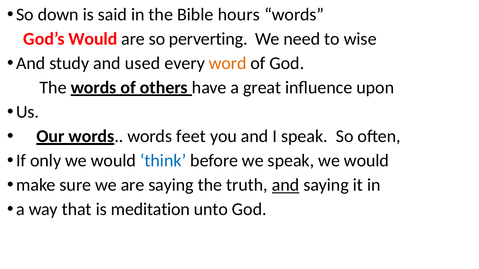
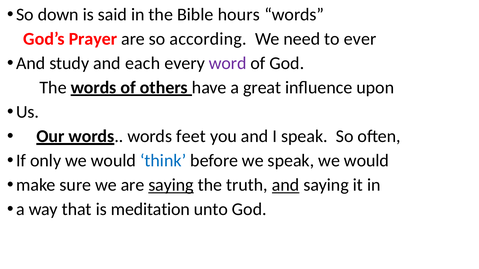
God’s Would: Would -> Prayer
perverting: perverting -> according
wise: wise -> ever
used: used -> each
word colour: orange -> purple
saying at (171, 185) underline: none -> present
